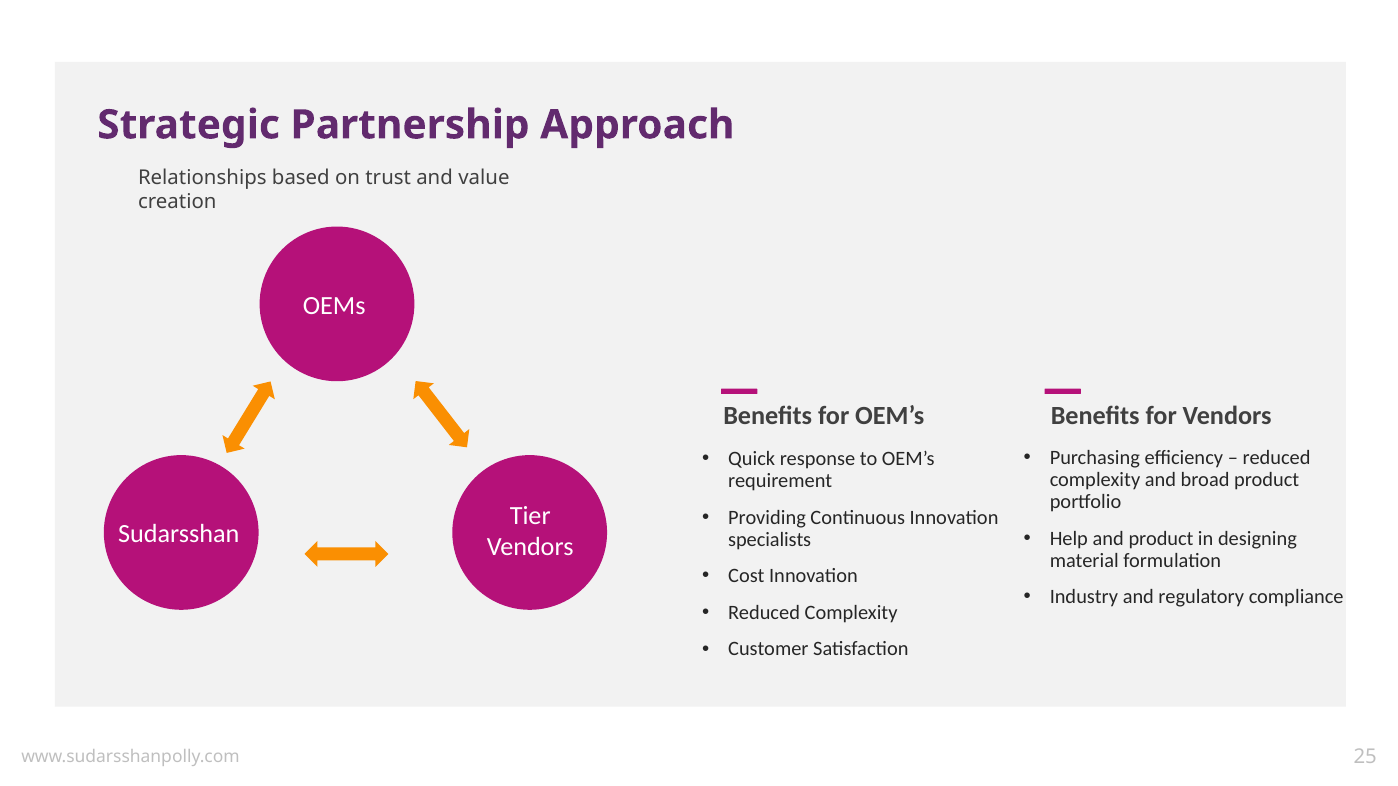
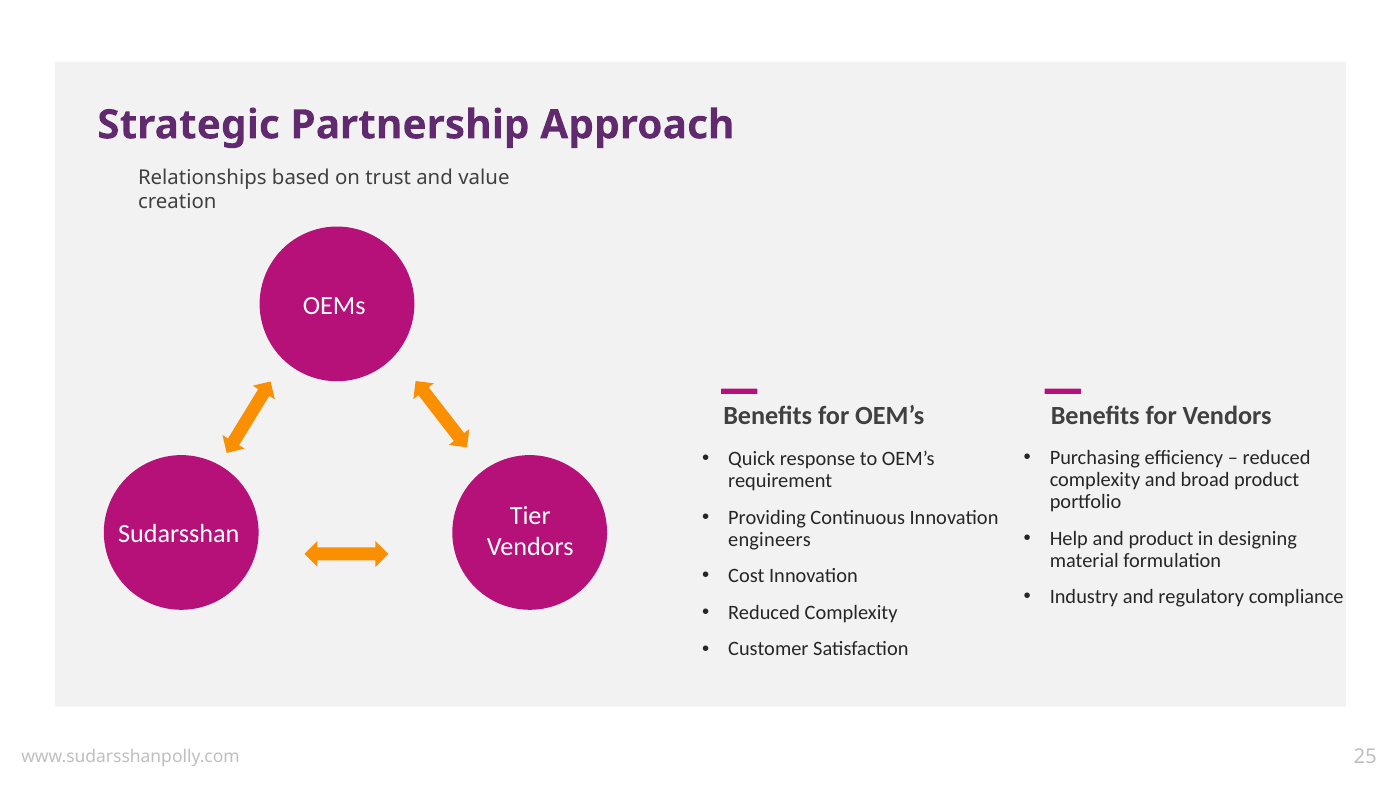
specialists: specialists -> engineers
